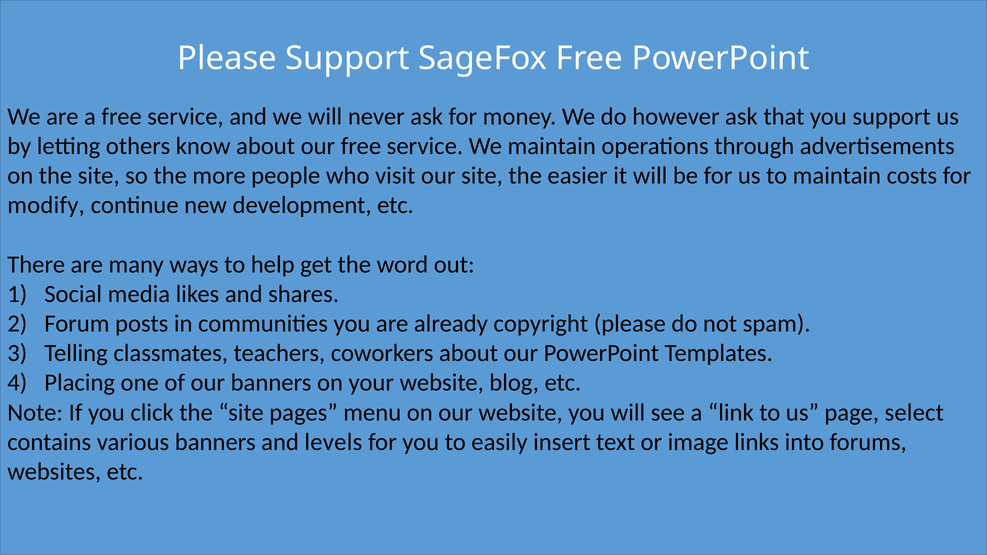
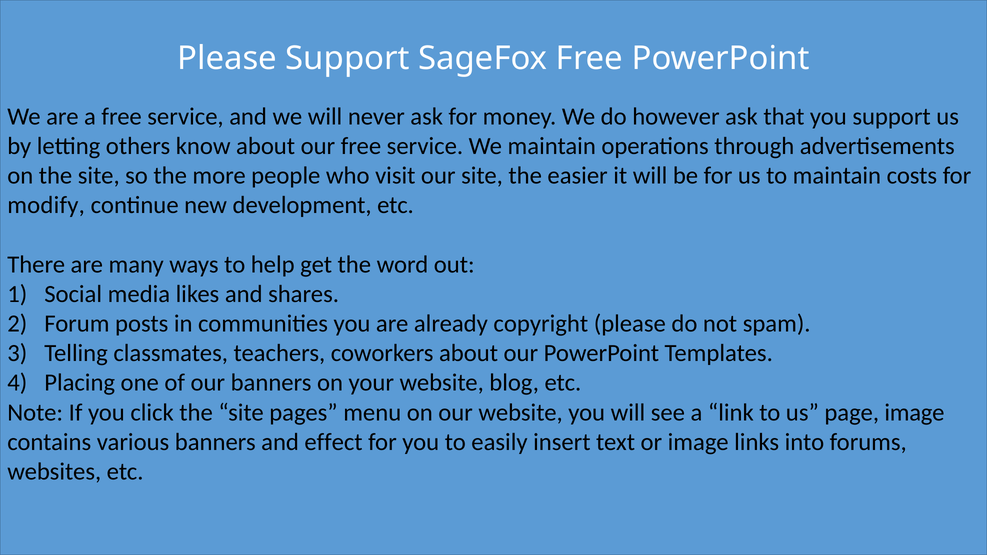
page select: select -> image
levels: levels -> effect
